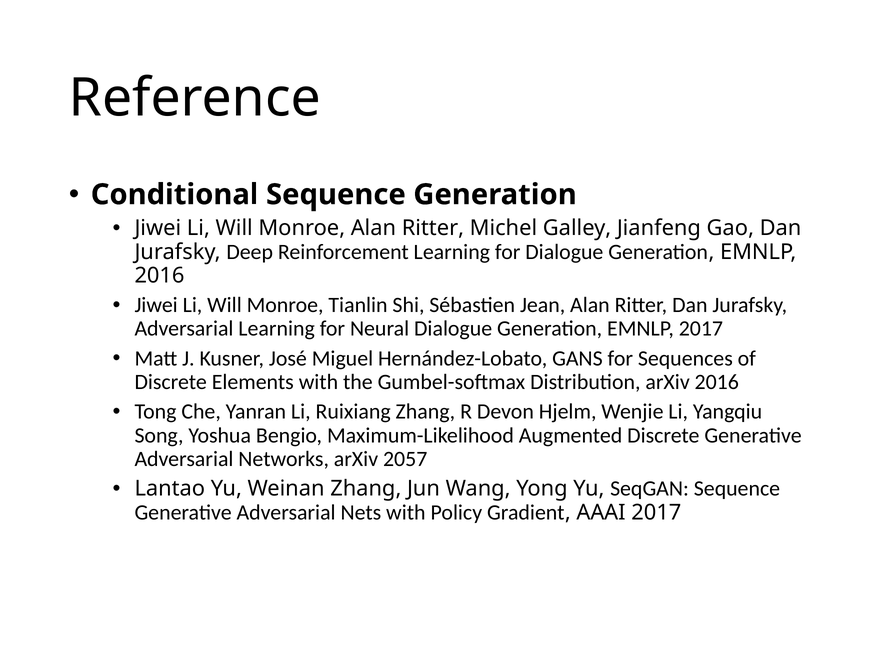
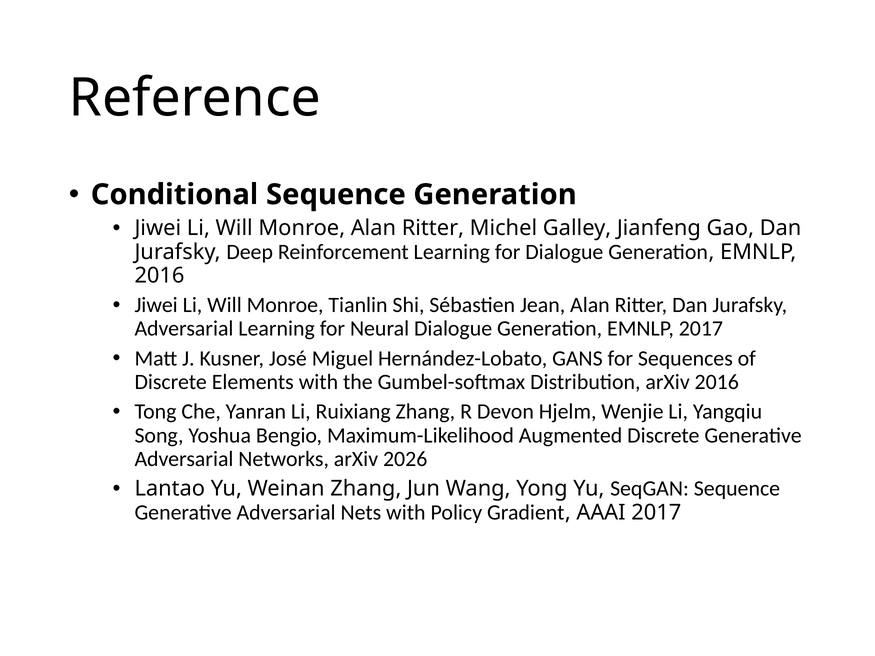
2057: 2057 -> 2026
